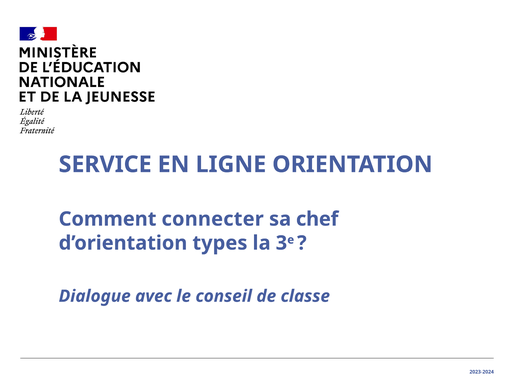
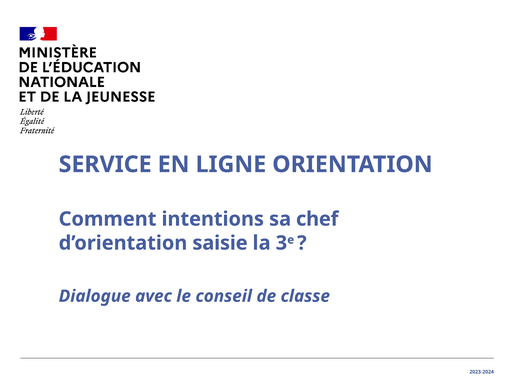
connecter: connecter -> intentions
types: types -> saisie
